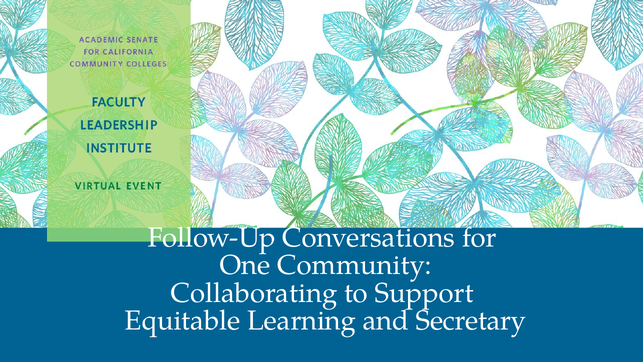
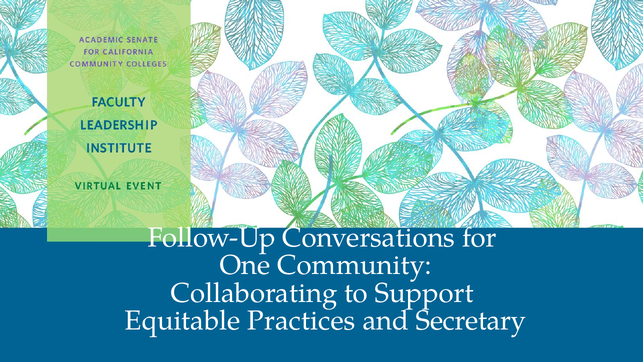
Learning: Learning -> Practices
